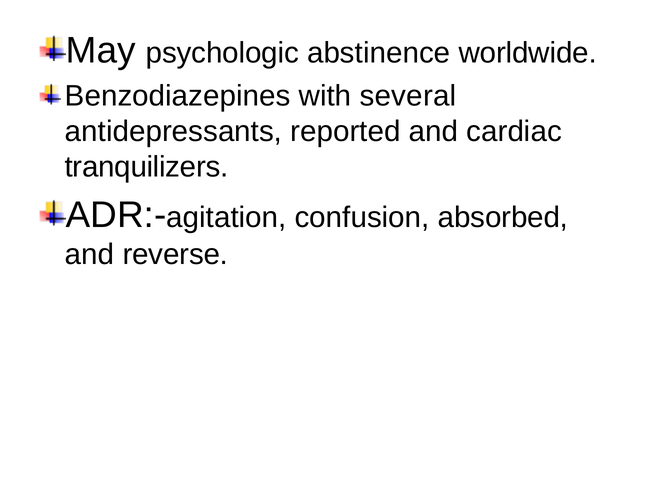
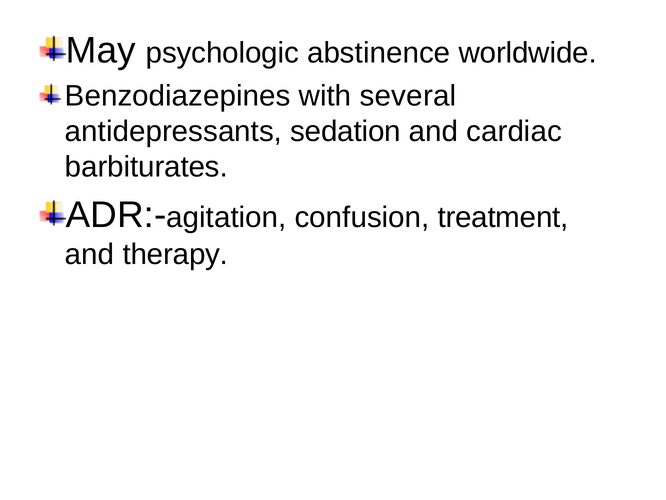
reported: reported -> sedation
tranquilizers: tranquilizers -> barbiturates
absorbed: absorbed -> treatment
reverse: reverse -> therapy
